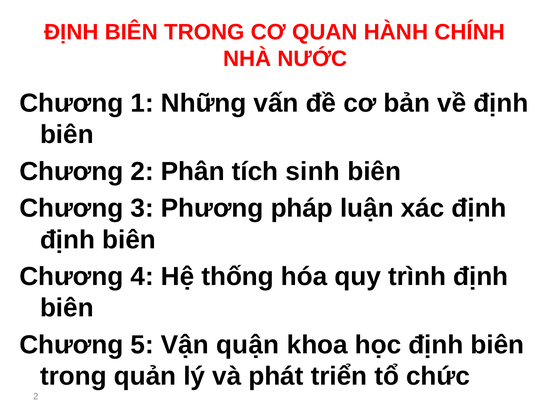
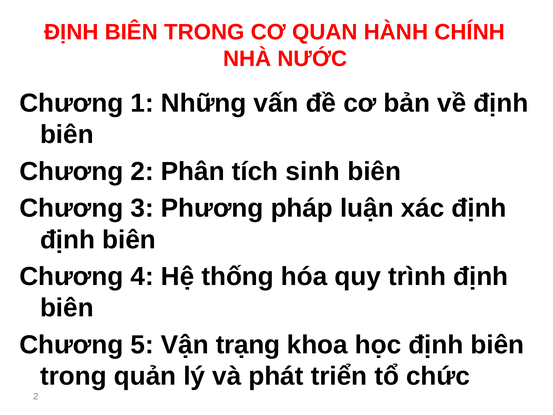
quận: quận -> trạng
